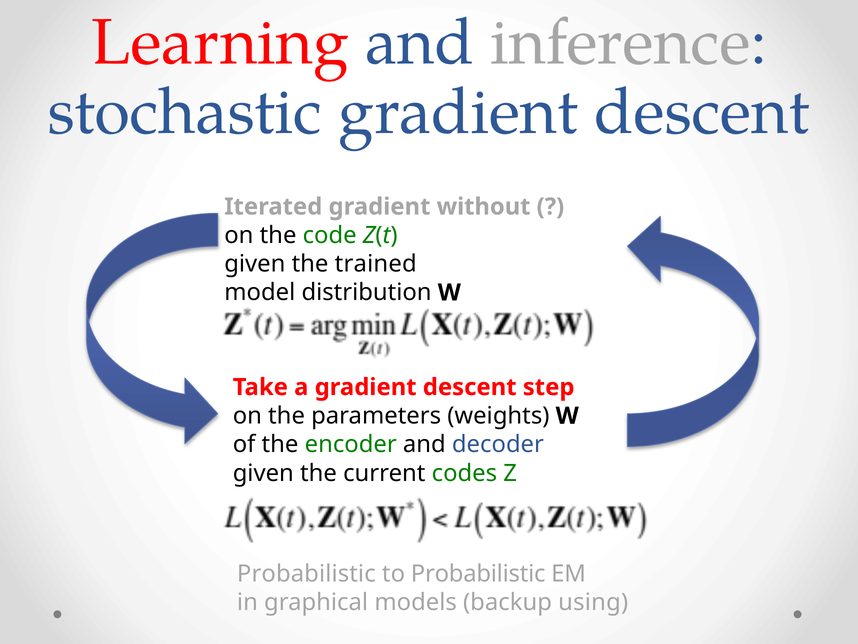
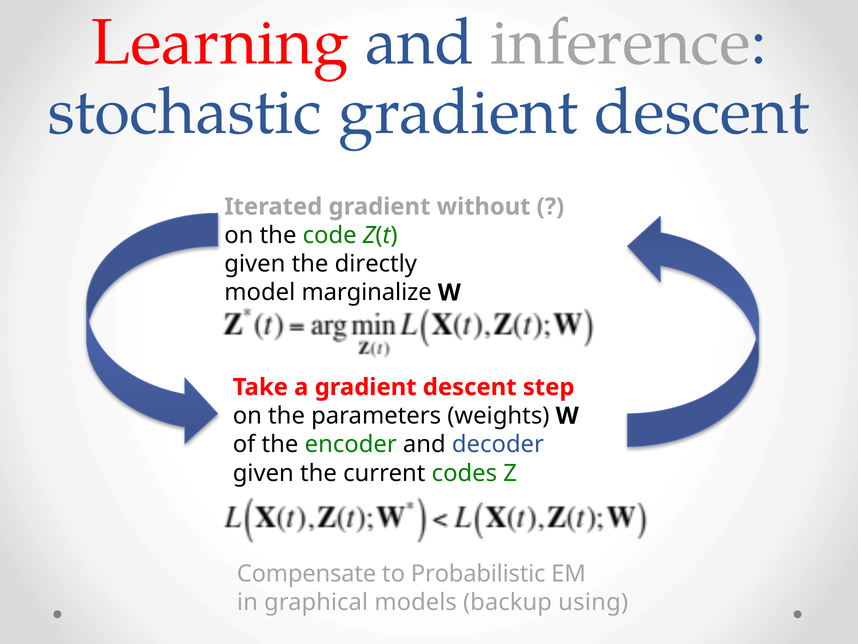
trained: trained -> directly
distribution: distribution -> marginalize
Probabilistic at (306, 573): Probabilistic -> Compensate
